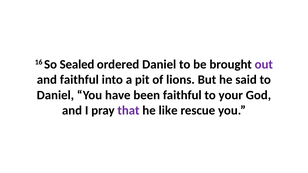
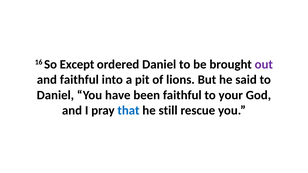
Sealed: Sealed -> Except
that colour: purple -> blue
like: like -> still
